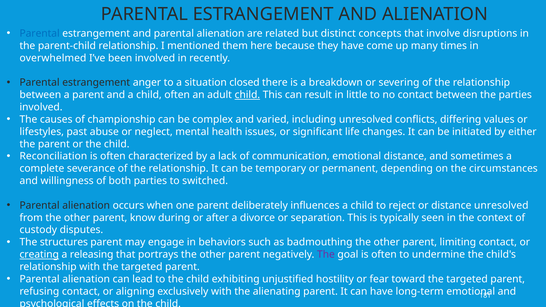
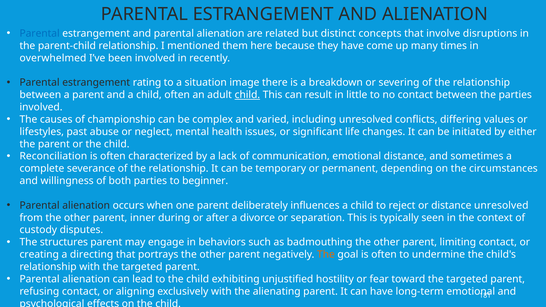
anger: anger -> rating
closed: closed -> image
switched: switched -> beginner
know: know -> inner
creating underline: present -> none
releasing: releasing -> directing
The at (326, 255) colour: purple -> orange
